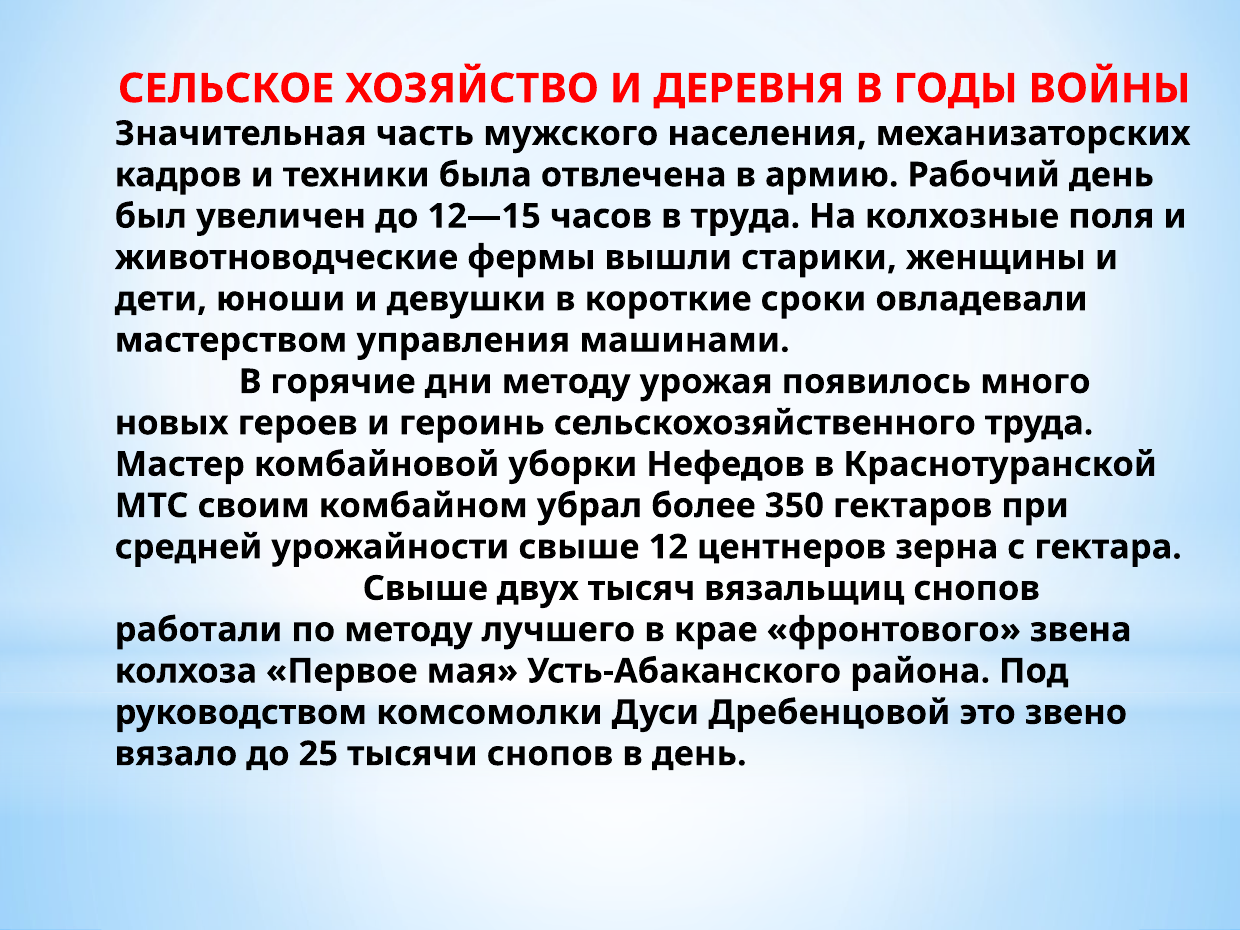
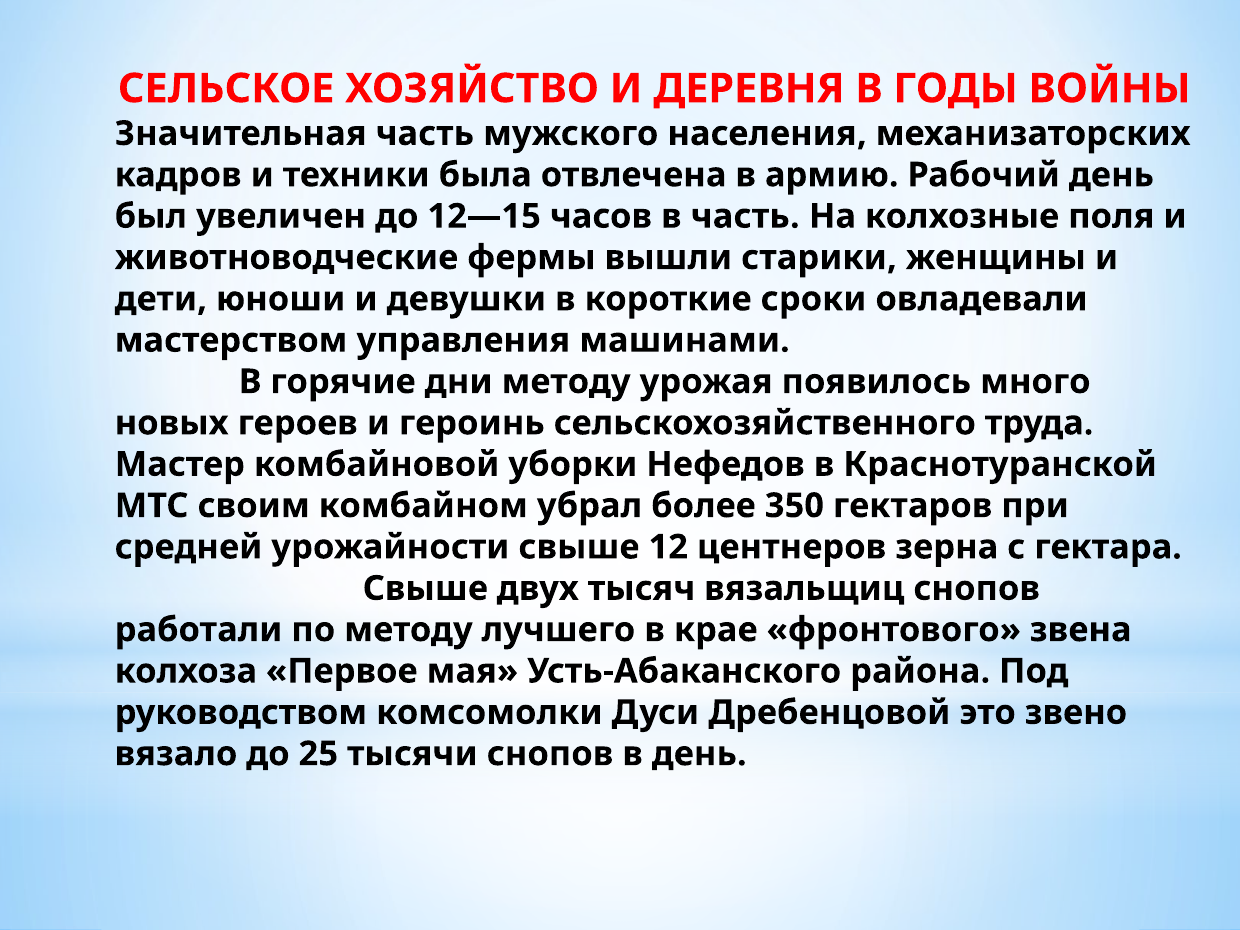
в труда: труда -> часть
